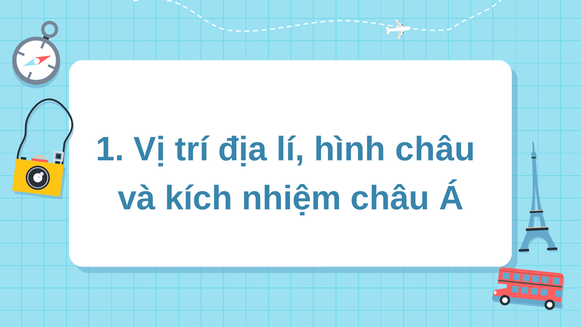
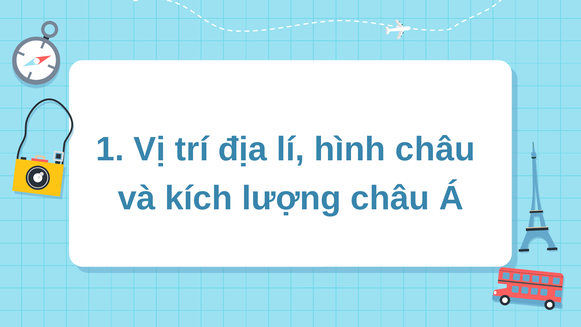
nhiệm: nhiệm -> lượng
